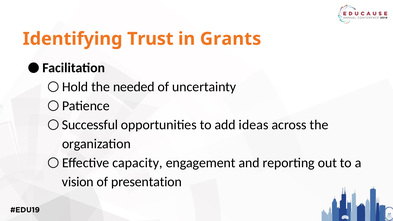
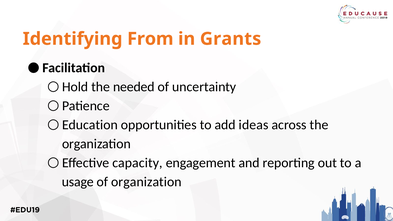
Trust: Trust -> From
Successful: Successful -> Education
vision: vision -> usage
of presentation: presentation -> organization
